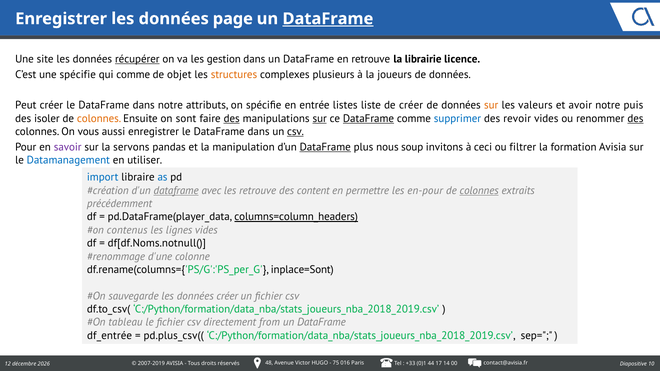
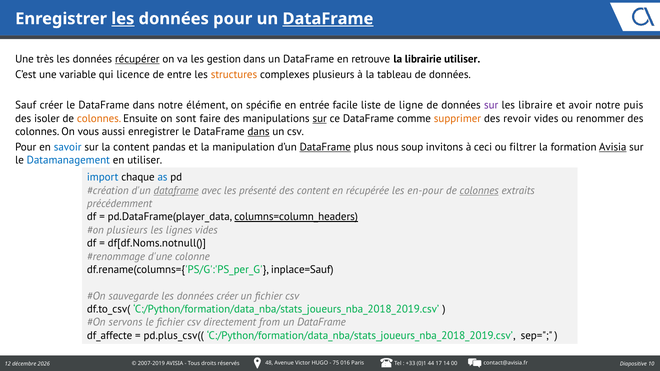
les at (123, 19) underline: none -> present
données page: page -> pour
site: site -> très
librairie licence: licence -> utiliser
une spécifie: spécifie -> variable
qui comme: comme -> licence
objet: objet -> entre
joueurs: joueurs -> tableau
Peut: Peut -> Sauf
attributs: attributs -> élément
listes: listes -> facile
de créer: créer -> ligne
sur at (491, 105) colour: orange -> purple
valeurs: valeurs -> libraire
des at (232, 118) underline: present -> none
DataFrame at (368, 118) underline: present -> none
supprimer colour: blue -> orange
des at (635, 118) underline: present -> none
dans at (259, 132) underline: none -> present
csv at (295, 132) underline: present -> none
savoir colour: purple -> blue
la servons: servons -> content
Avisia at (613, 147) underline: none -> present
libraire: libraire -> chaque
les retrouve: retrouve -> présenté
permettre: permettre -> récupérée
contenus at (127, 230): contenus -> plusieurs
inplace=Sont: inplace=Sont -> inplace=Sauf
tableau: tableau -> servons
df_entrée: df_entrée -> df_affecte
